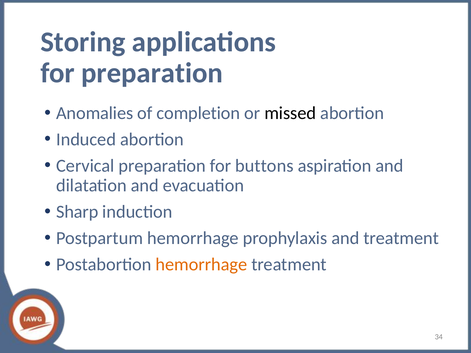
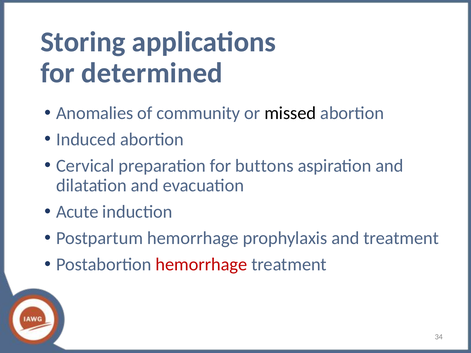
for preparation: preparation -> determined
completion: completion -> community
Sharp: Sharp -> Acute
hemorrhage at (201, 265) colour: orange -> red
